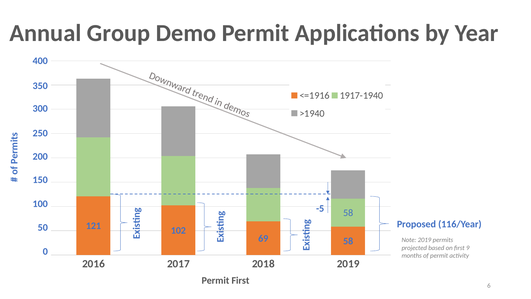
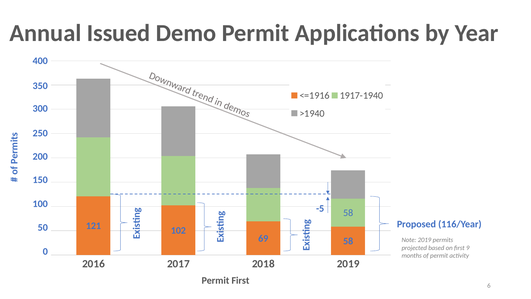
Group: Group -> Issued
